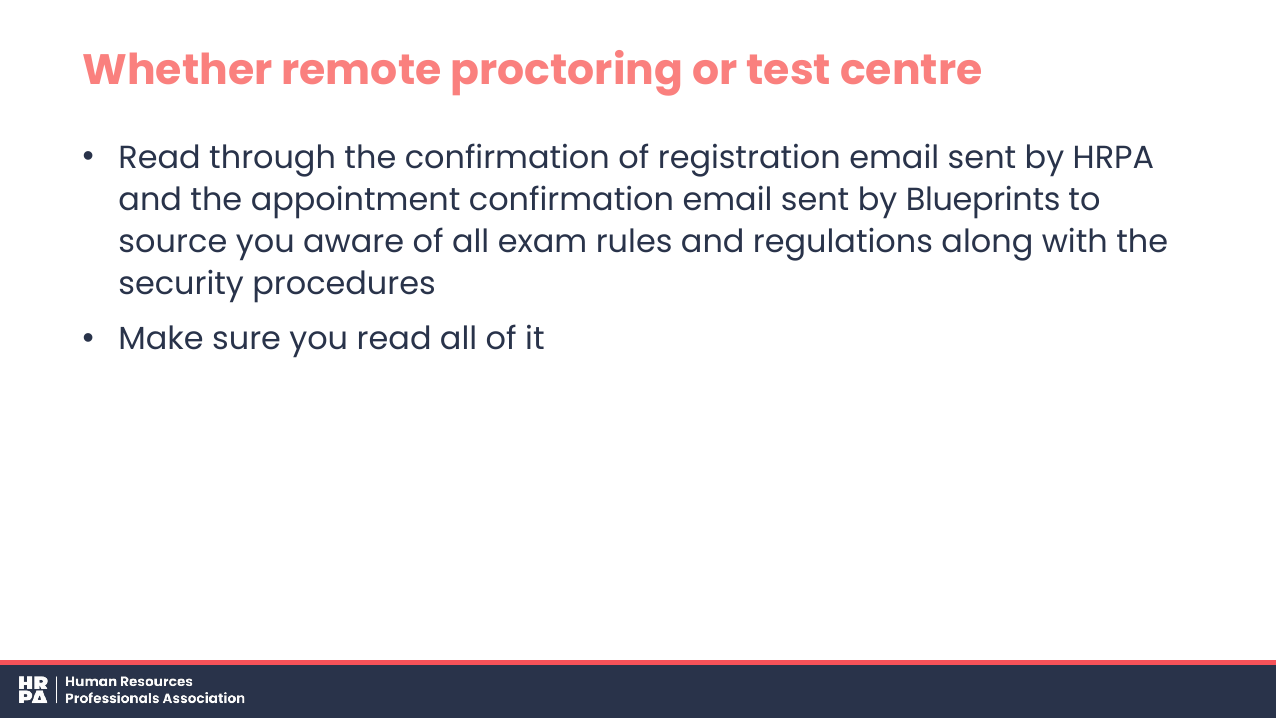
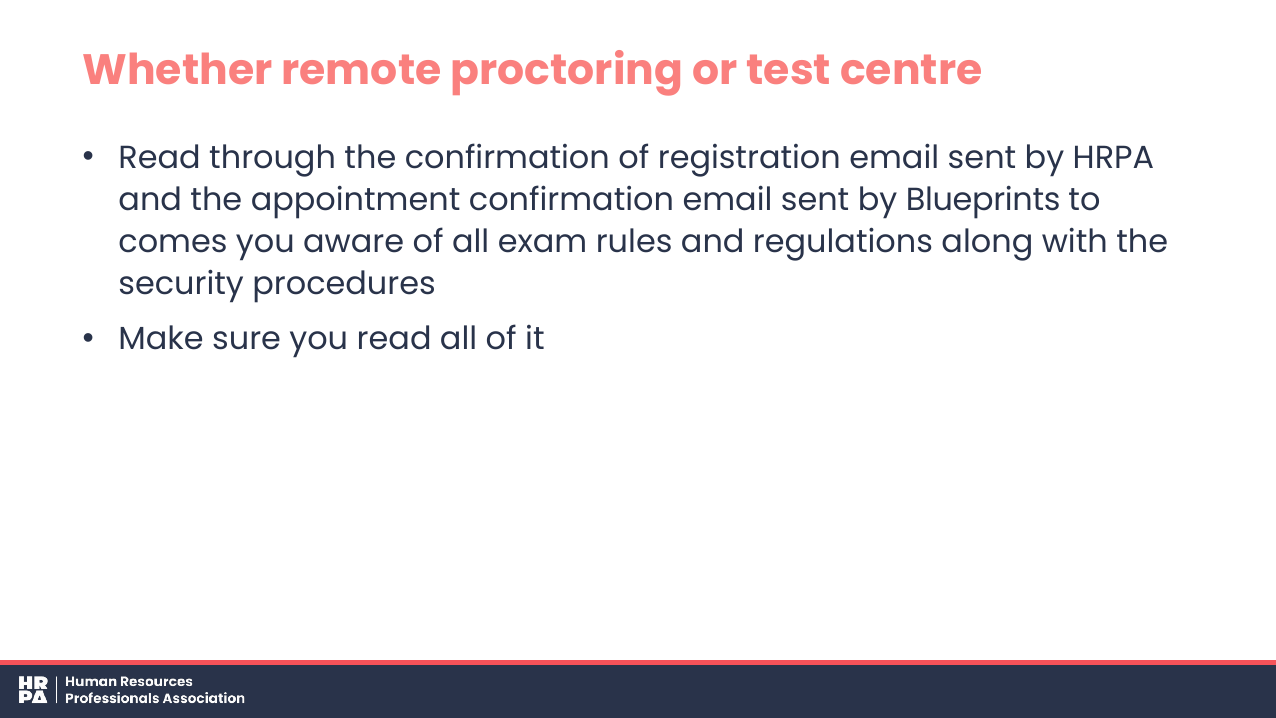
source: source -> comes
